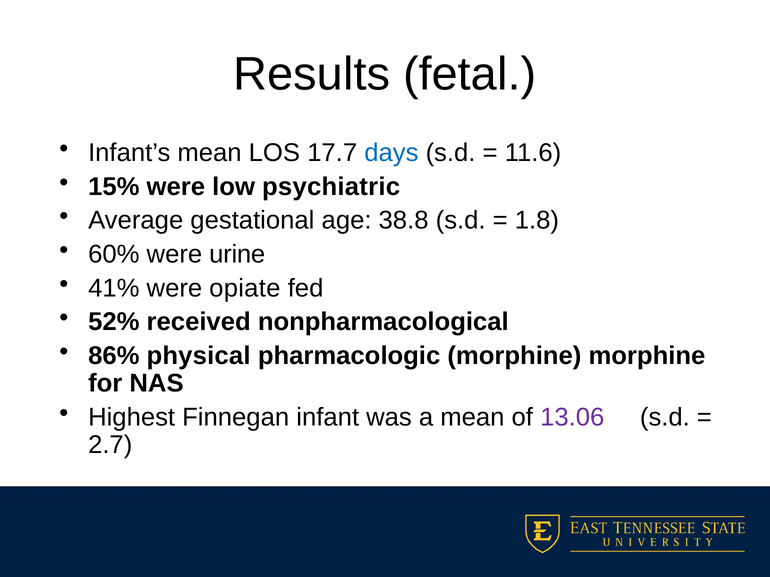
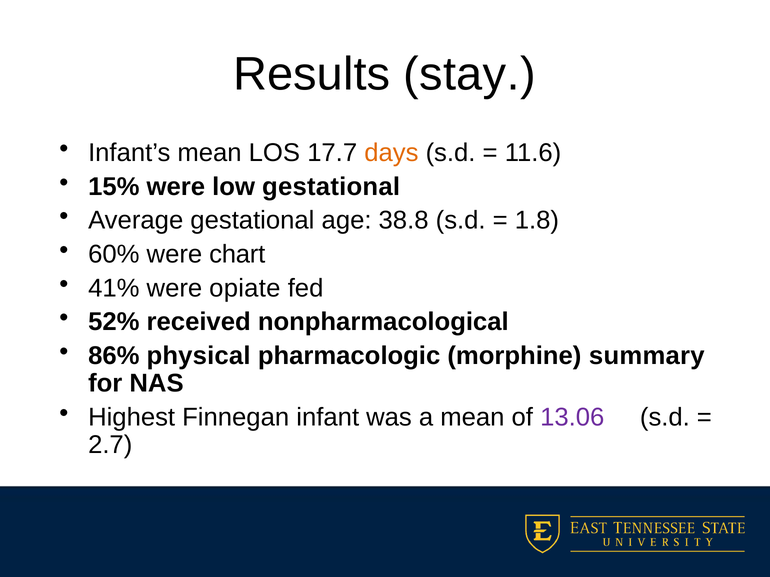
fetal: fetal -> stay
days colour: blue -> orange
low psychiatric: psychiatric -> gestational
urine: urine -> chart
morphine morphine: morphine -> summary
